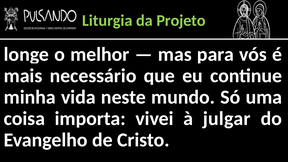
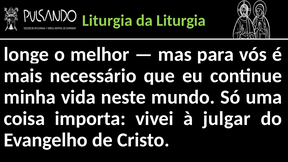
da Projeto: Projeto -> Liturgia
